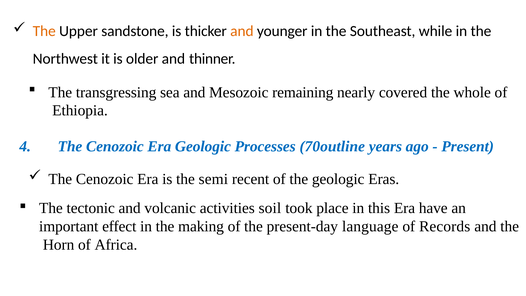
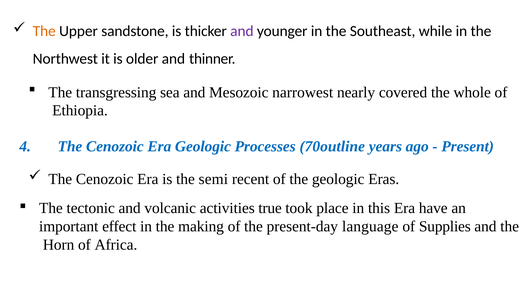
and at (242, 31) colour: orange -> purple
remaining: remaining -> narrowest
soil: soil -> true
Records: Records -> Supplies
